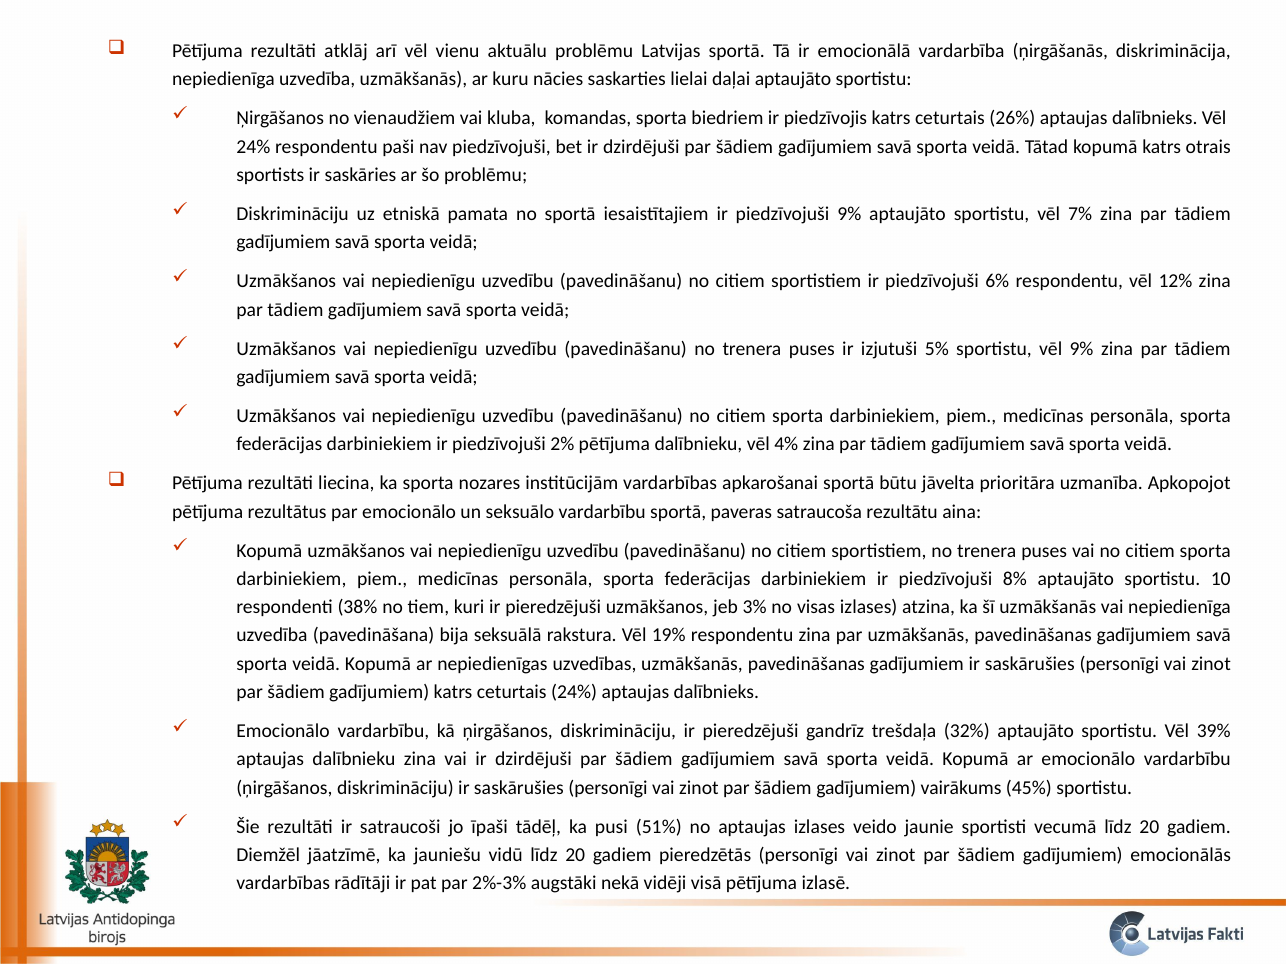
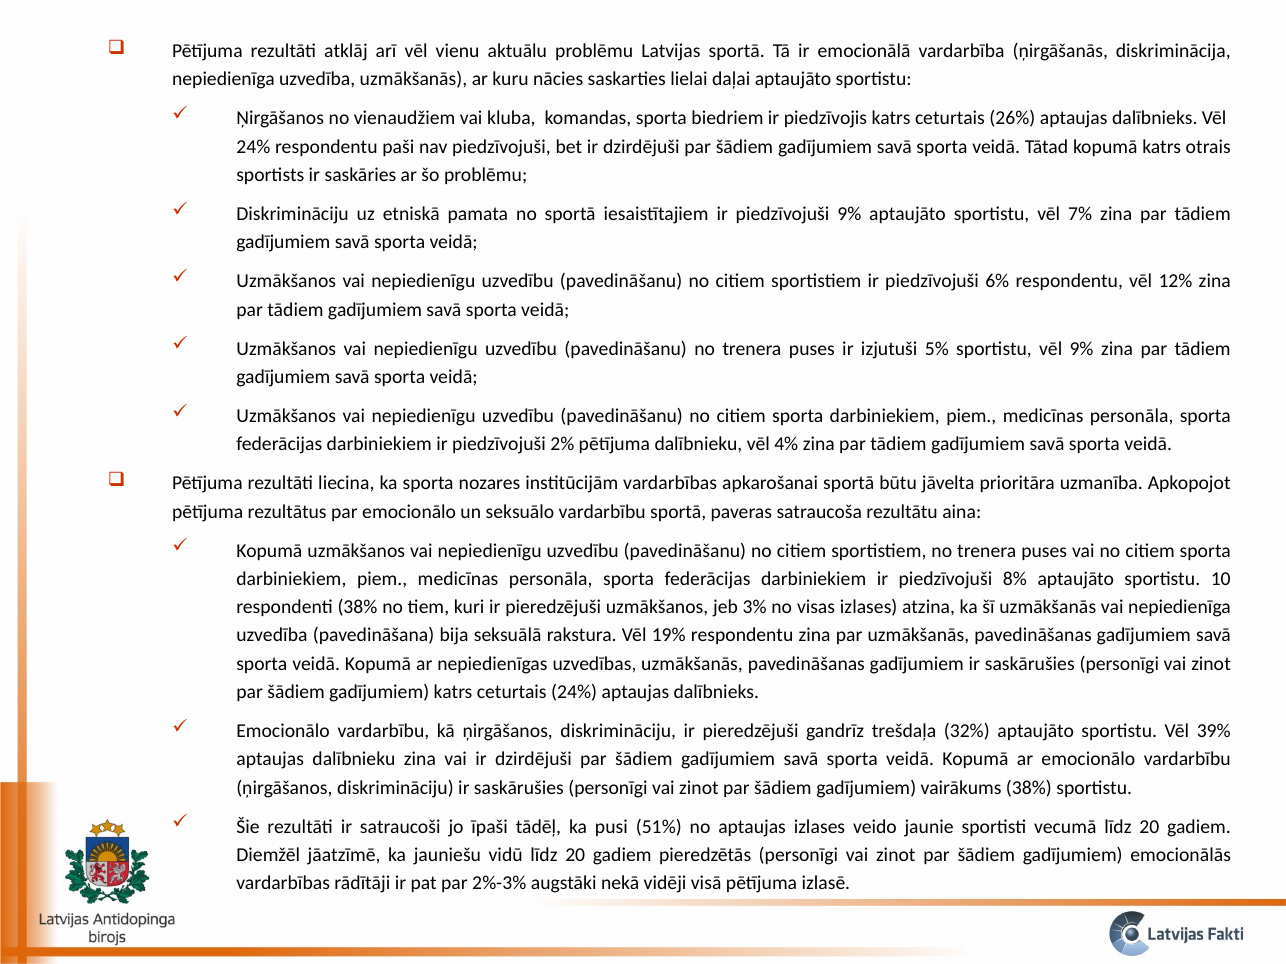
vairākums 45%: 45% -> 38%
